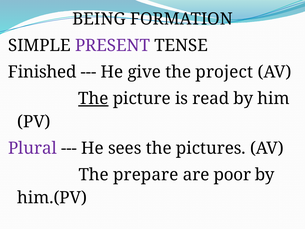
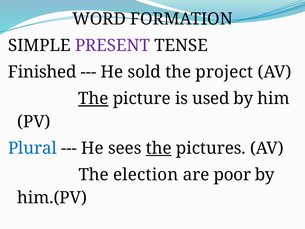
BEING: BEING -> WORD
give: give -> sold
read: read -> used
Plural colour: purple -> blue
the at (159, 148) underline: none -> present
prepare: prepare -> election
